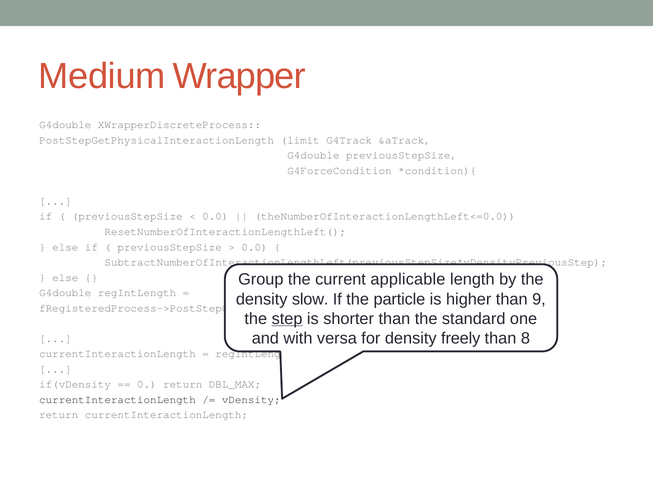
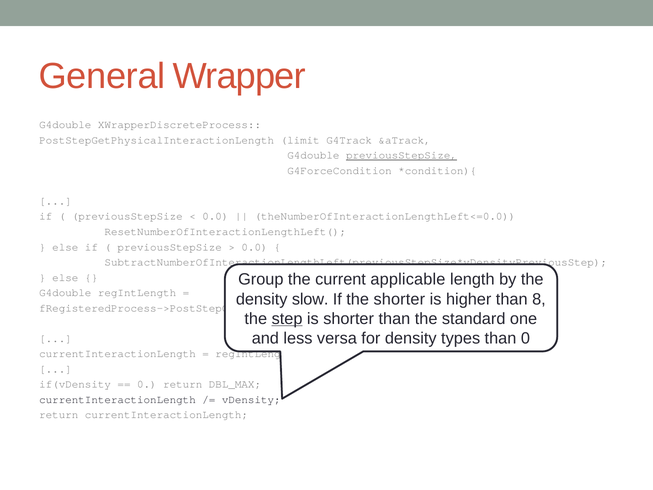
Medium: Medium -> General
previousStepSize at (402, 155) underline: none -> present
the particle: particle -> shorter
9: 9 -> 8
with: with -> less
freely: freely -> types
than 8: 8 -> 0
